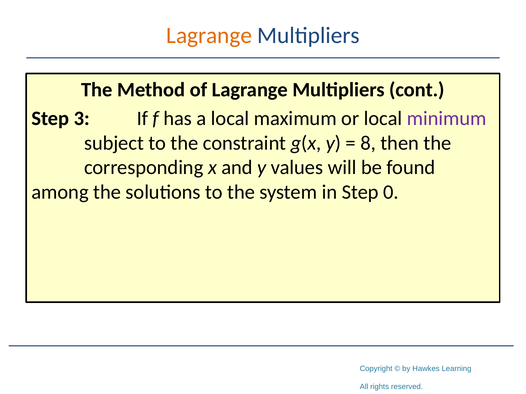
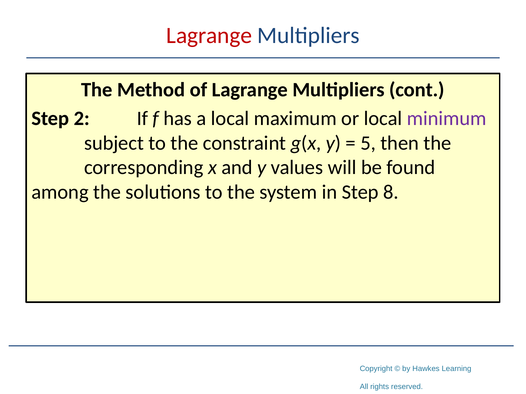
Lagrange at (209, 35) colour: orange -> red
3: 3 -> 2
8: 8 -> 5
0: 0 -> 8
